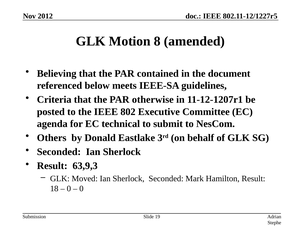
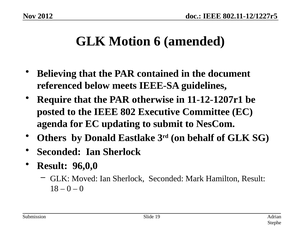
8: 8 -> 6
Criteria: Criteria -> Require
technical: technical -> updating
63,9,3: 63,9,3 -> 96,0,0
